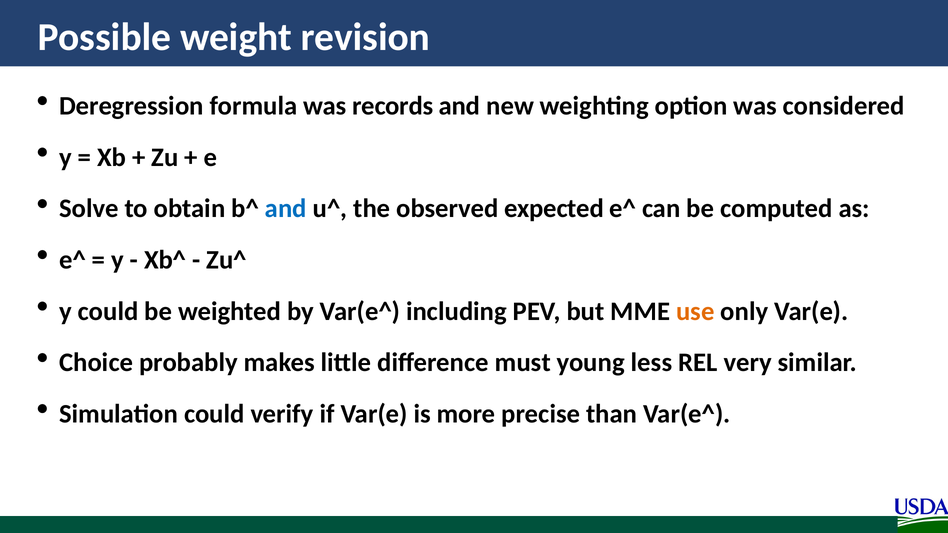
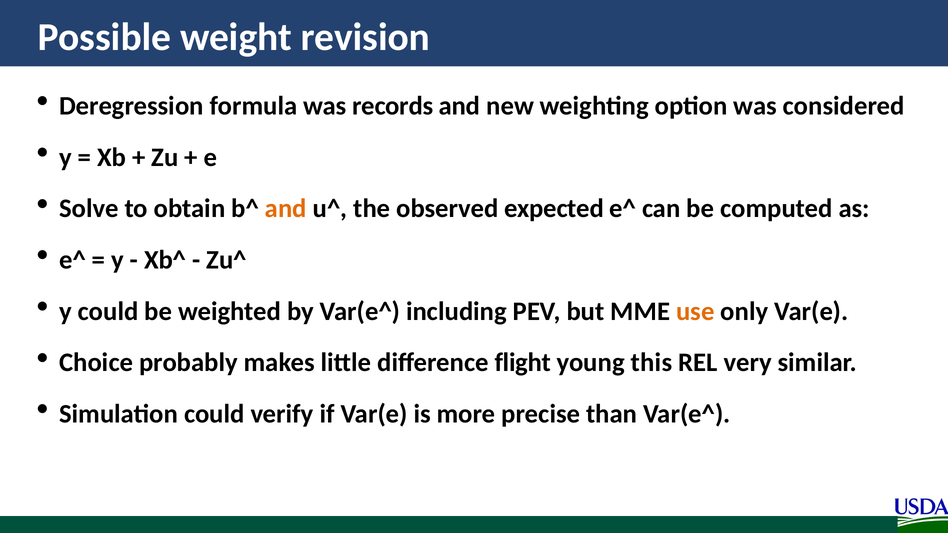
and at (286, 209) colour: blue -> orange
must: must -> flight
less: less -> this
